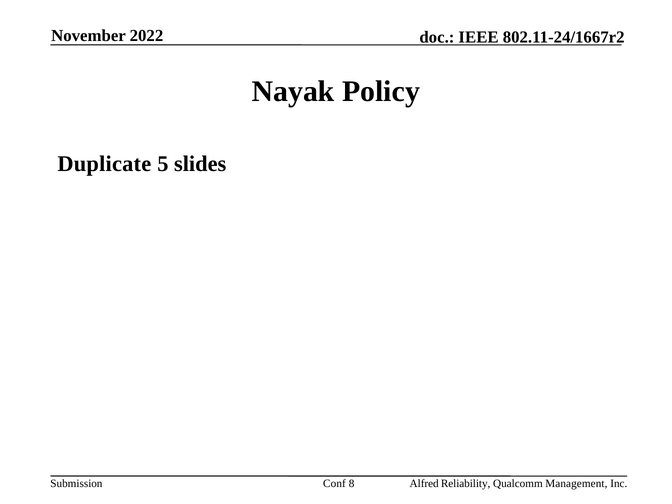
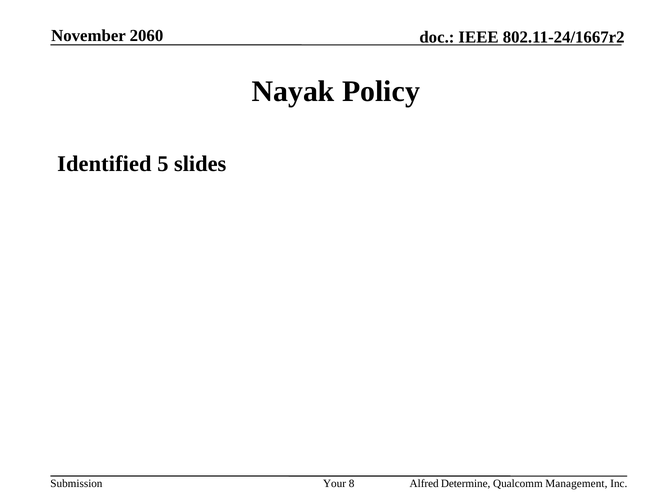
2022: 2022 -> 2060
Duplicate: Duplicate -> Identified
Conf: Conf -> Your
Reliability: Reliability -> Determine
